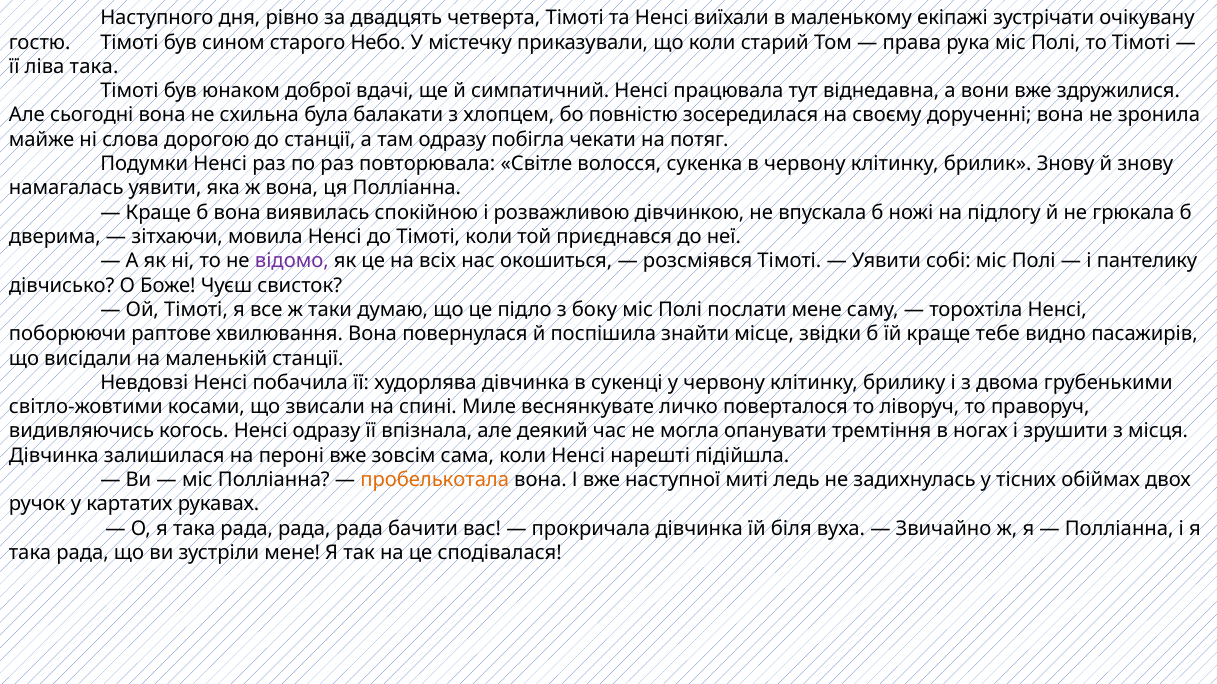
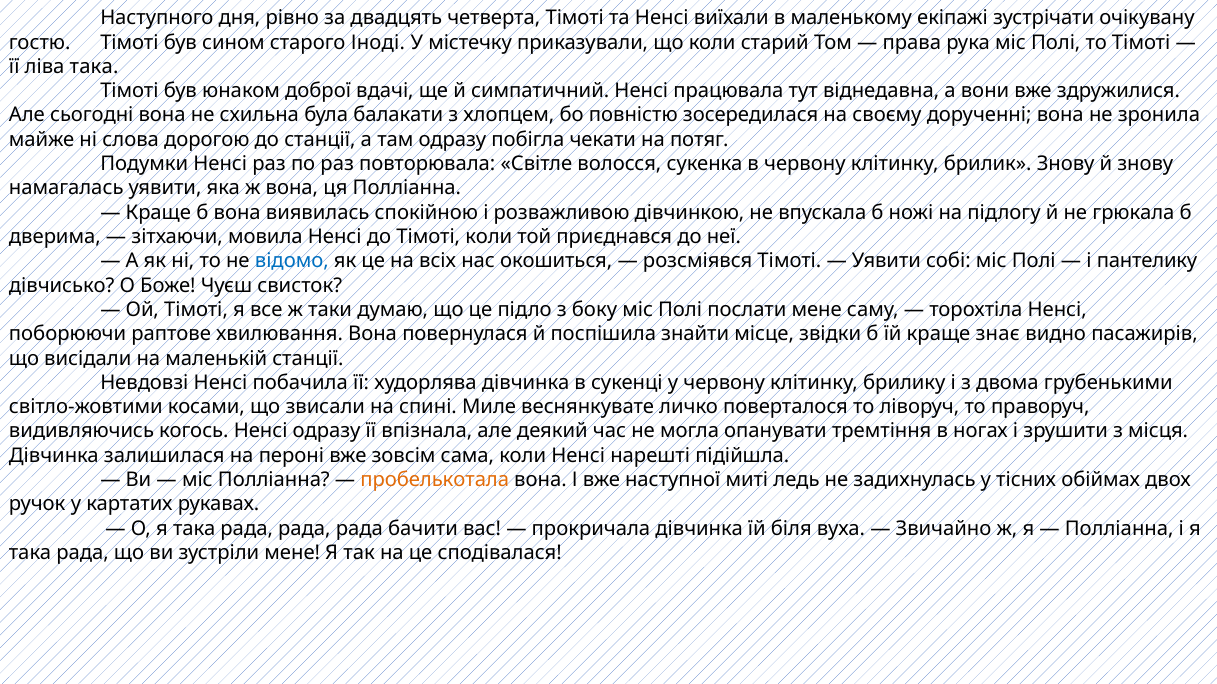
Небо: Небо -> Іноді
відомо colour: purple -> blue
тебе: тебе -> знає
